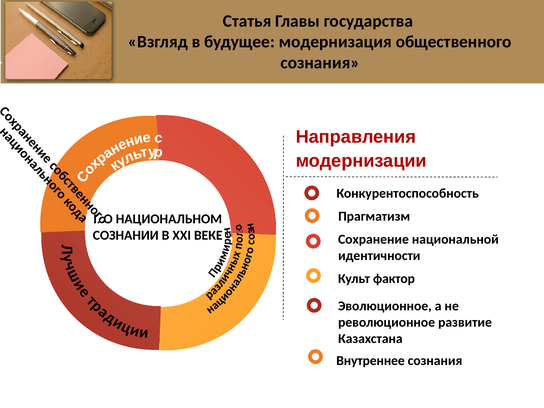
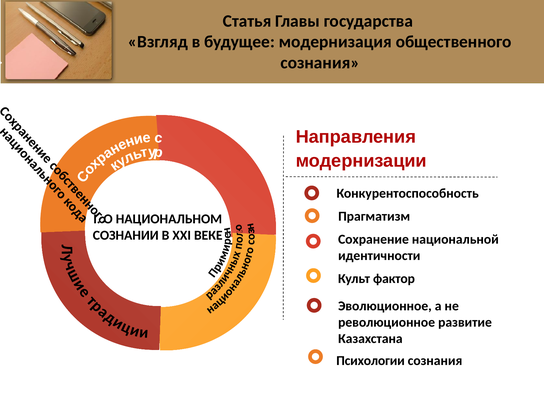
Внутреннее: Внутреннее -> Психологии
